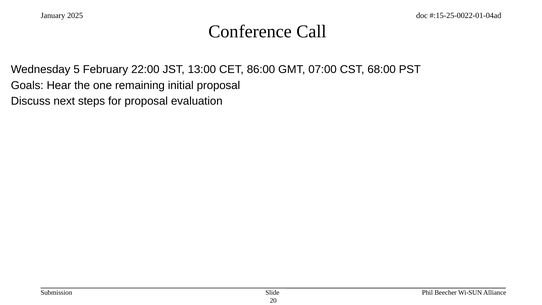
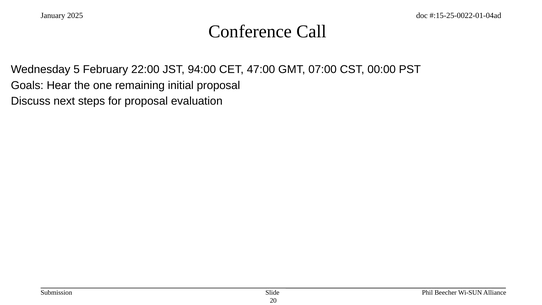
13:00: 13:00 -> 94:00
86:00: 86:00 -> 47:00
68:00: 68:00 -> 00:00
